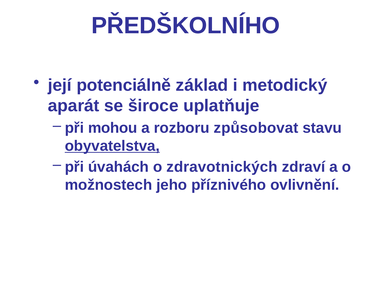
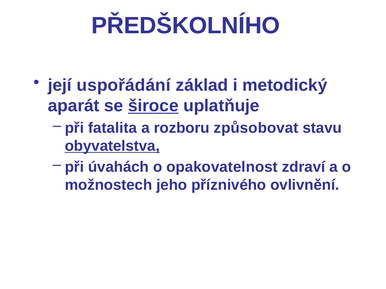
potenciálně: potenciálně -> uspořádání
široce underline: none -> present
mohou: mohou -> fatalita
zdravotnických: zdravotnických -> opakovatelnost
